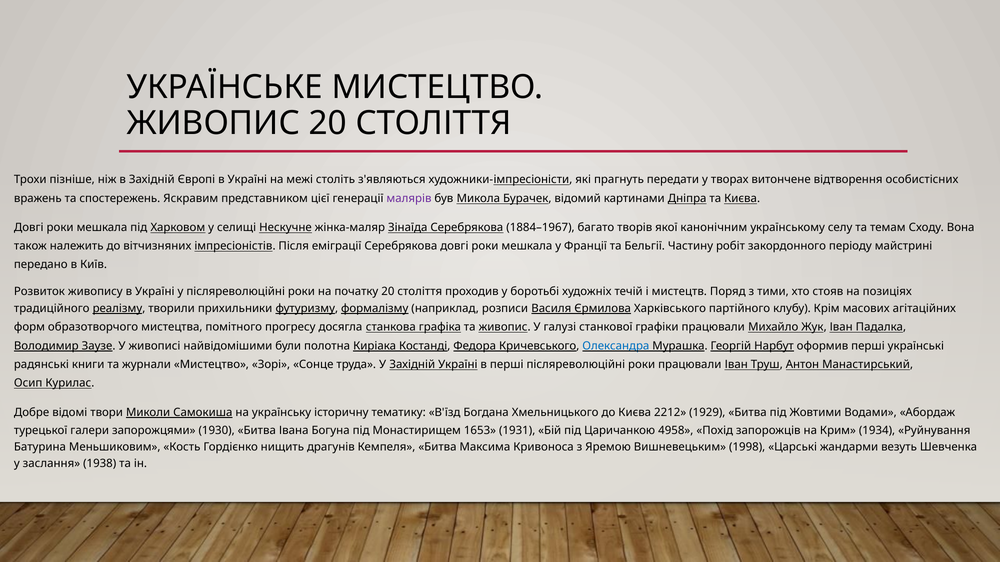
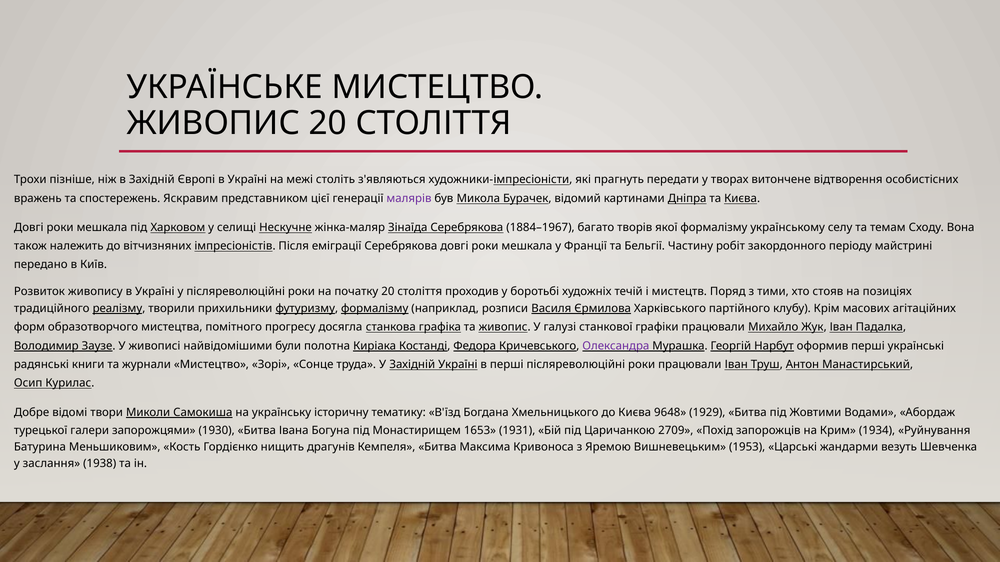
якої канонічним: канонічним -> формалізму
Олександра colour: blue -> purple
2212: 2212 -> 9648
4958: 4958 -> 2709
1998: 1998 -> 1953
